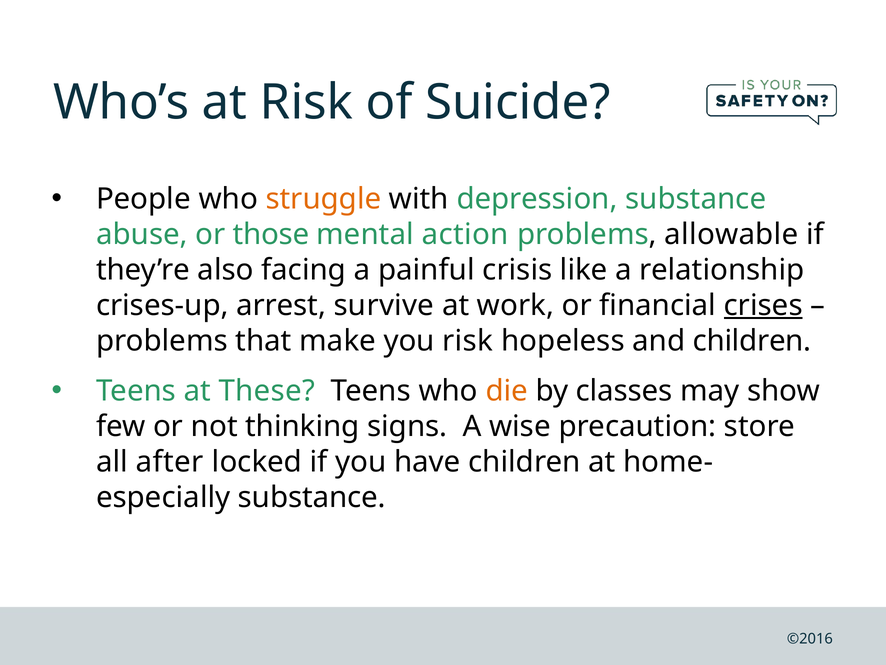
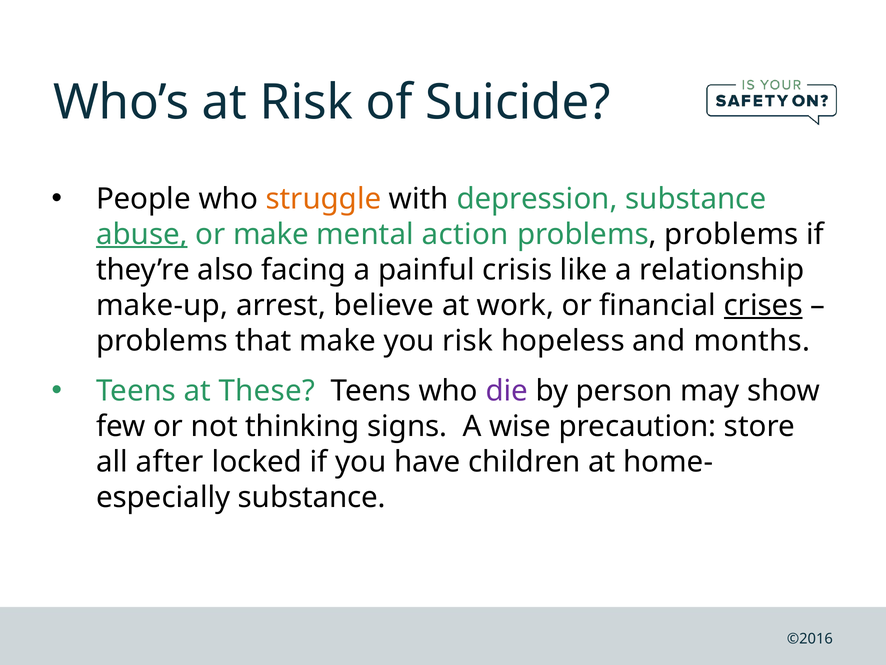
abuse underline: none -> present
or those: those -> make
problems allowable: allowable -> problems
crises-up: crises-up -> make-up
survive: survive -> believe
and children: children -> months
die colour: orange -> purple
classes: classes -> person
